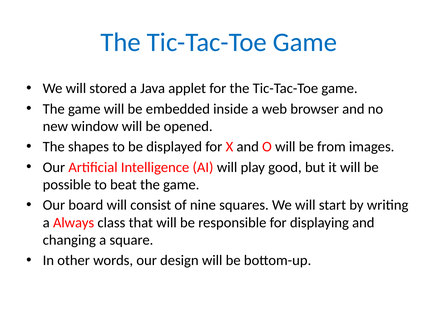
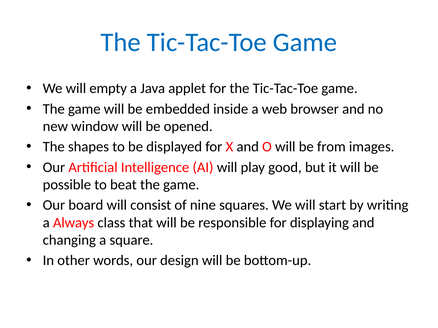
stored: stored -> empty
